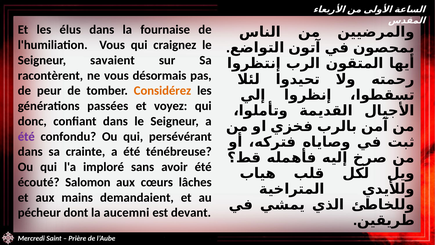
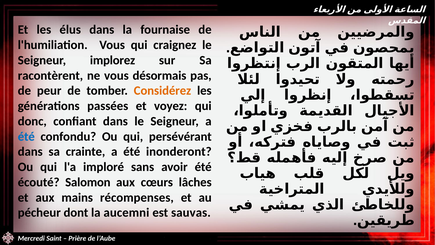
savaient: savaient -> implorez
été at (26, 136) colour: purple -> blue
ténébreuse: ténébreuse -> inonderont
demandaient: demandaient -> récompenses
devant: devant -> sauvas
